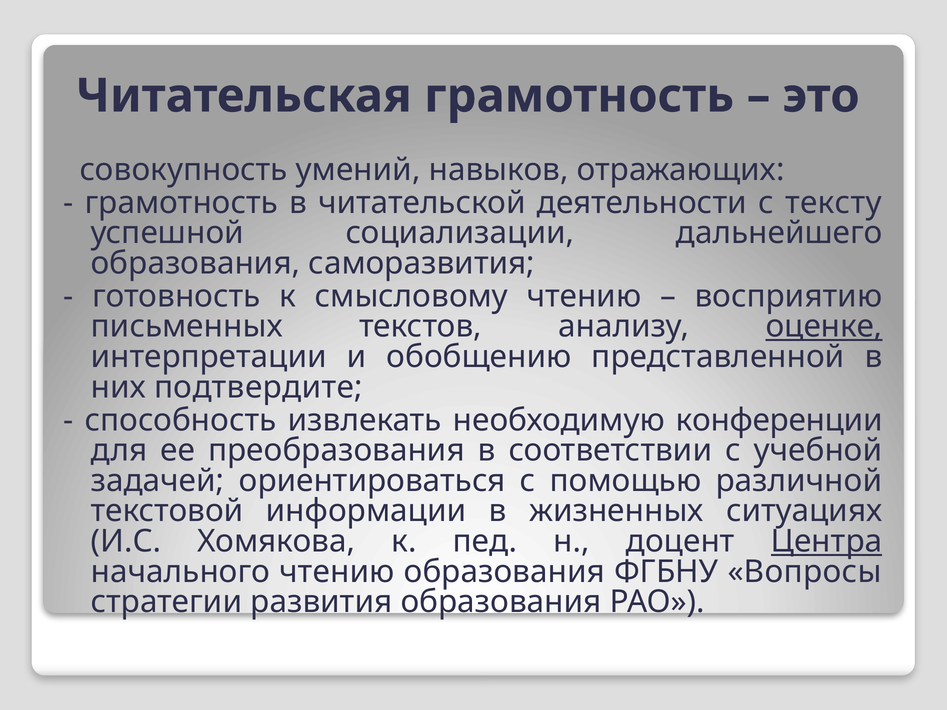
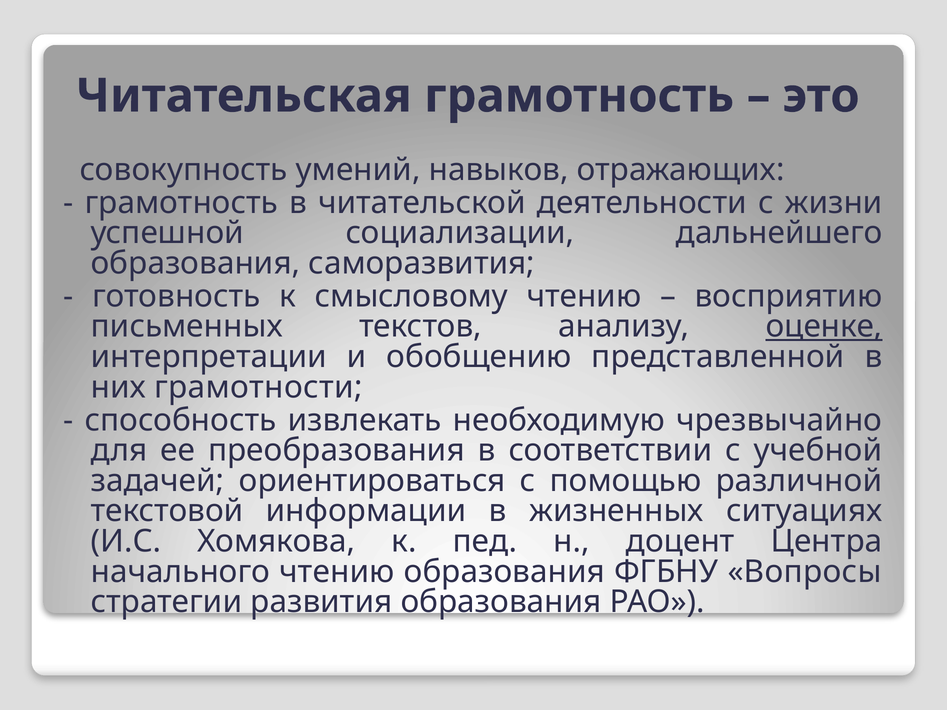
тексту: тексту -> жизни
подтвердите: подтвердите -> грамотности
конференции: конференции -> чрезвычайно
Центра underline: present -> none
